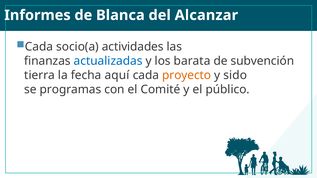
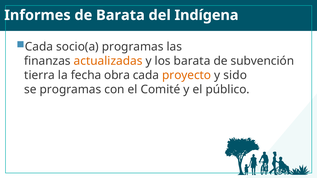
de Blanca: Blanca -> Barata
Alcanzar: Alcanzar -> Indígena
socio(a actividades: actividades -> programas
actualizadas colour: blue -> orange
aquí: aquí -> obra
